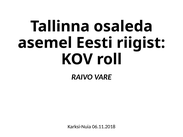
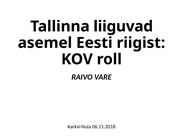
osaleda: osaleda -> liiguvad
